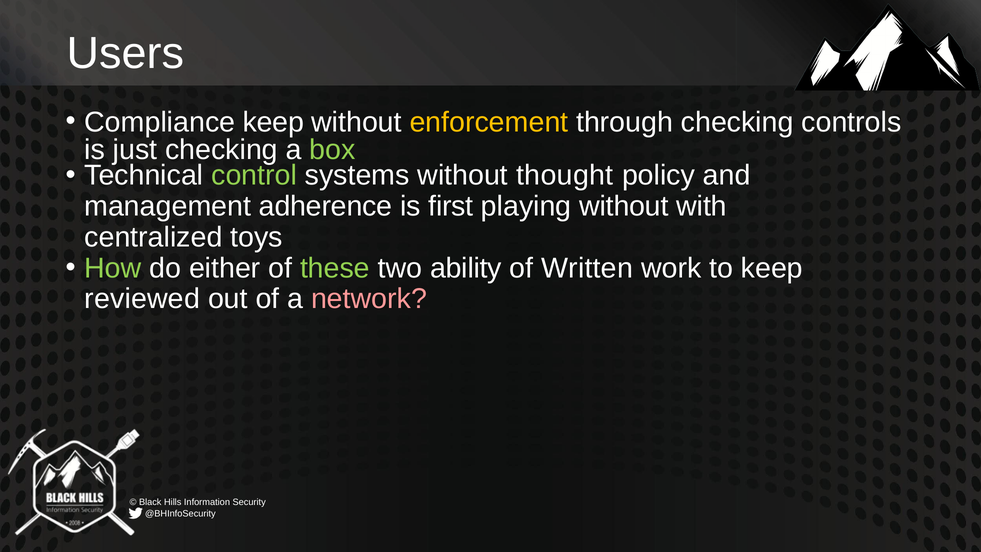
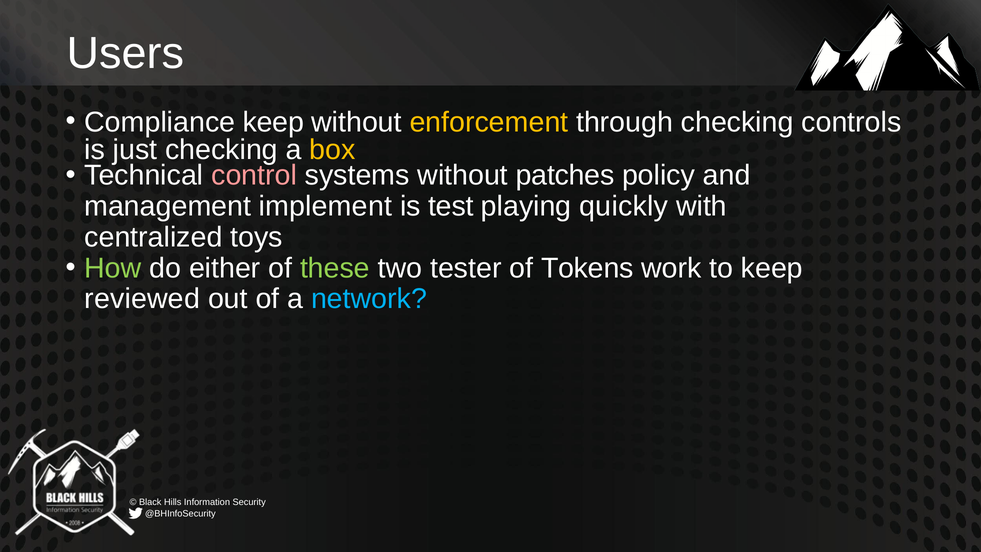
box colour: light green -> yellow
control colour: light green -> pink
thought: thought -> patches
adherence: adherence -> implement
first: first -> test
playing without: without -> quickly
ability: ability -> tester
Written: Written -> Tokens
network colour: pink -> light blue
